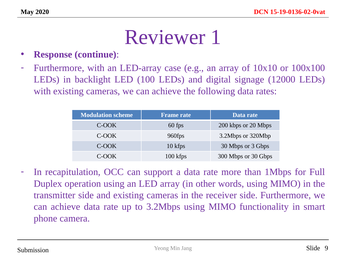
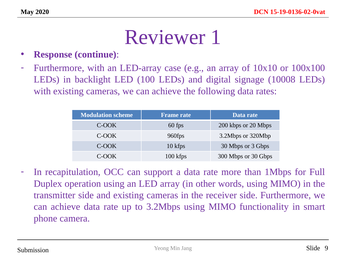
12000: 12000 -> 10008
